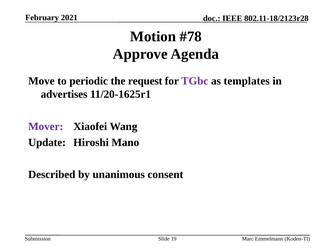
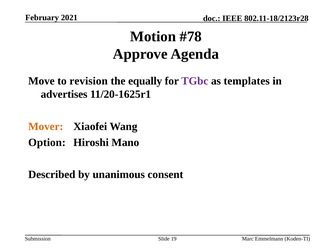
periodic: periodic -> revision
request: request -> equally
Mover colour: purple -> orange
Update: Update -> Option
